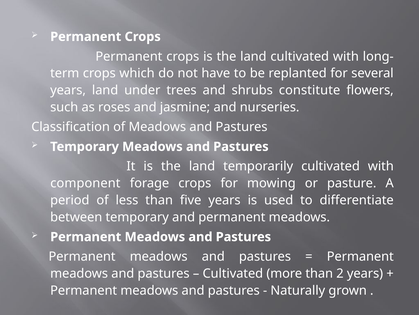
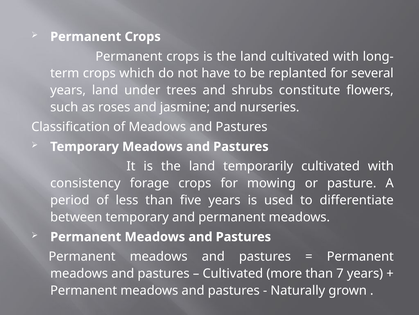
component: component -> consistency
2: 2 -> 7
